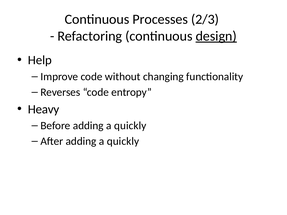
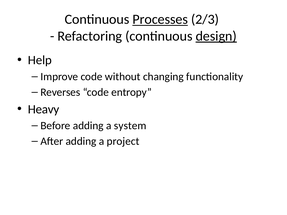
Processes underline: none -> present
Before adding a quickly: quickly -> system
After adding a quickly: quickly -> project
